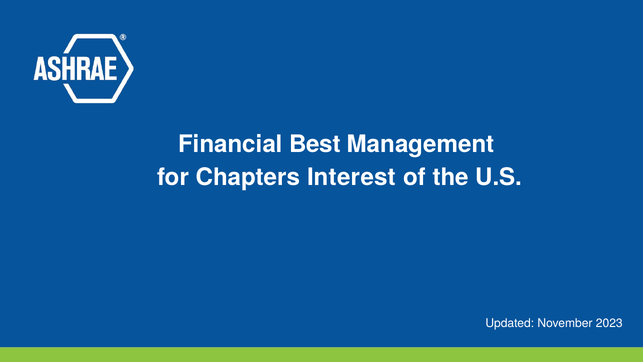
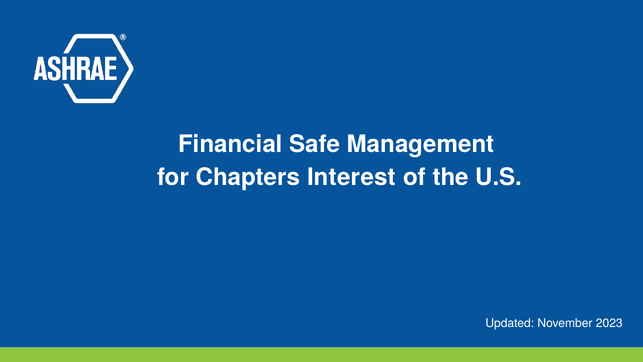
Best: Best -> Safe
